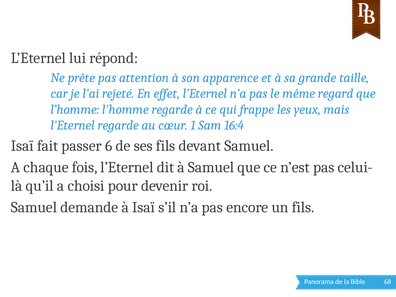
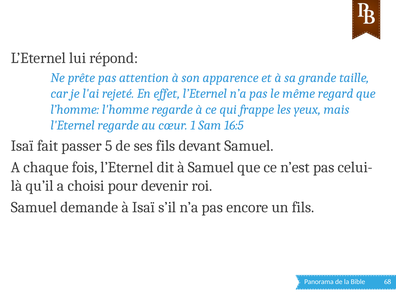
16:4: 16:4 -> 16:5
6: 6 -> 5
